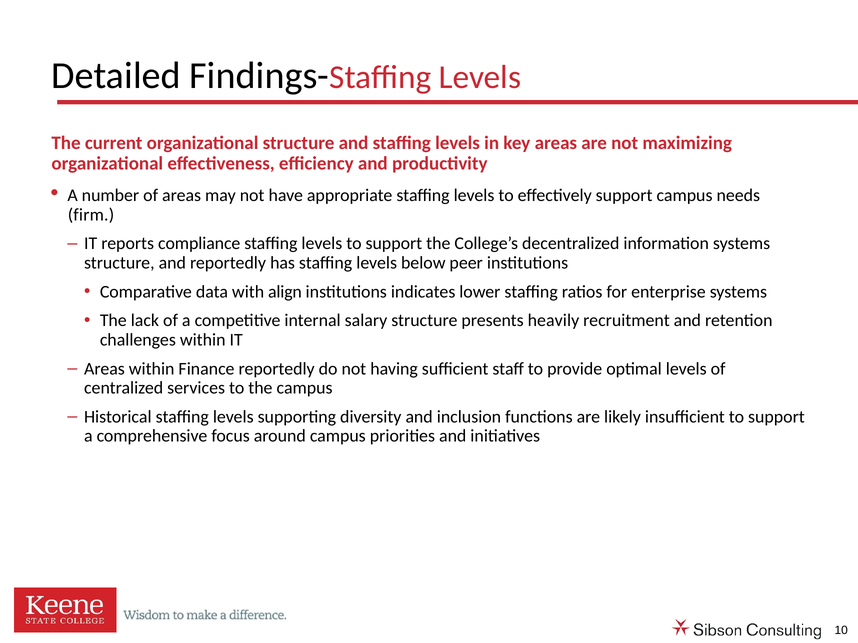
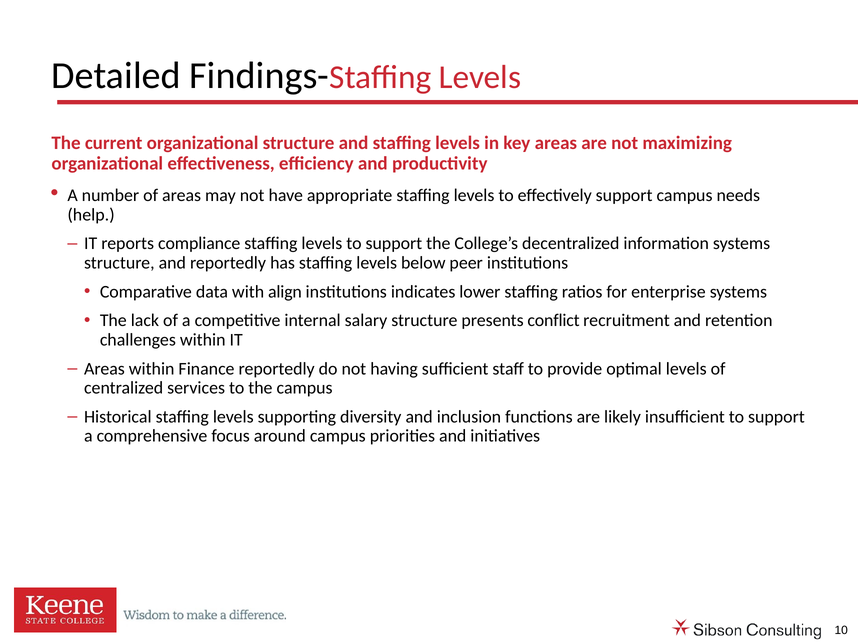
firm: firm -> help
heavily: heavily -> conflict
